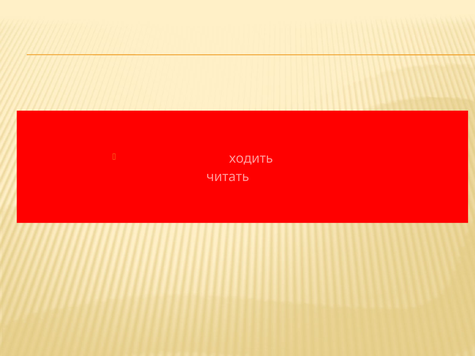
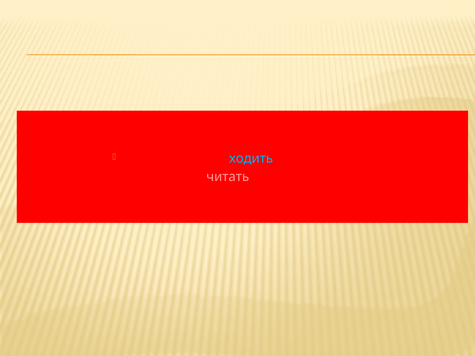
ходить colour: pink -> light blue
